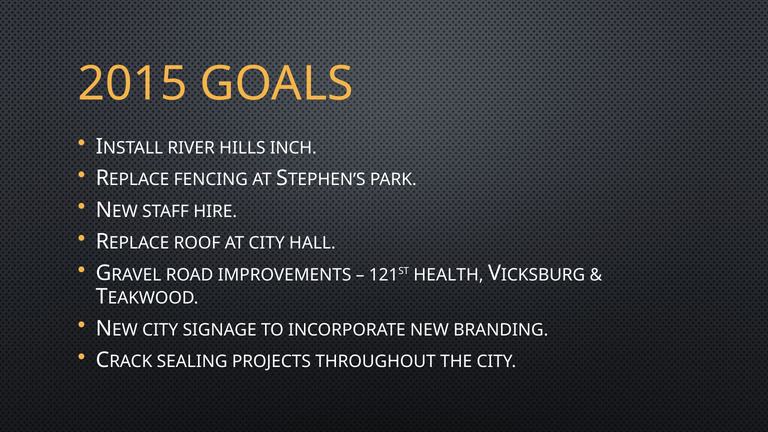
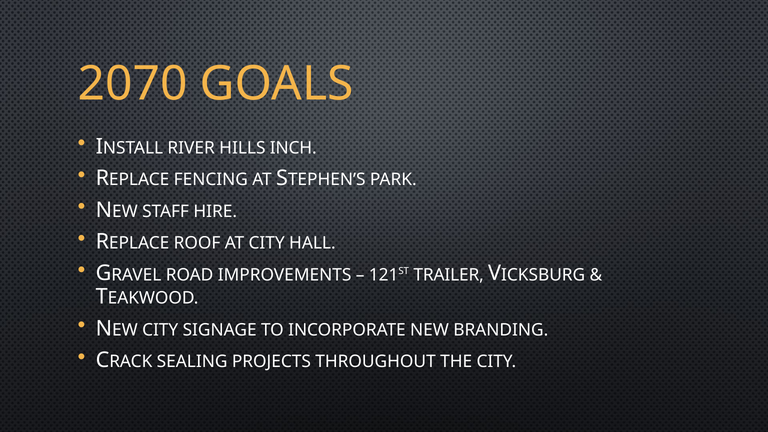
2015: 2015 -> 2070
HEALTH: HEALTH -> TRAILER
